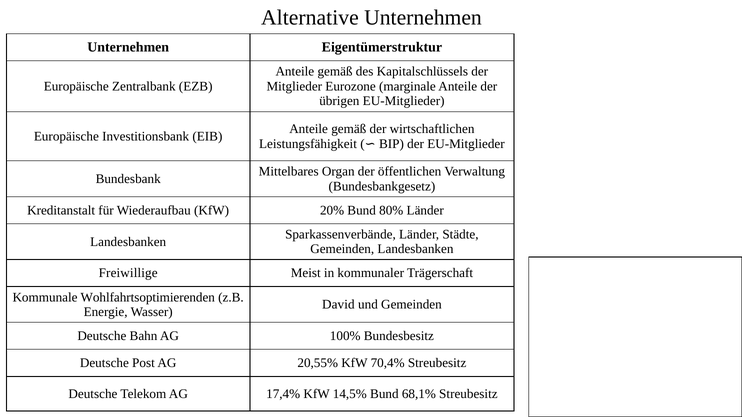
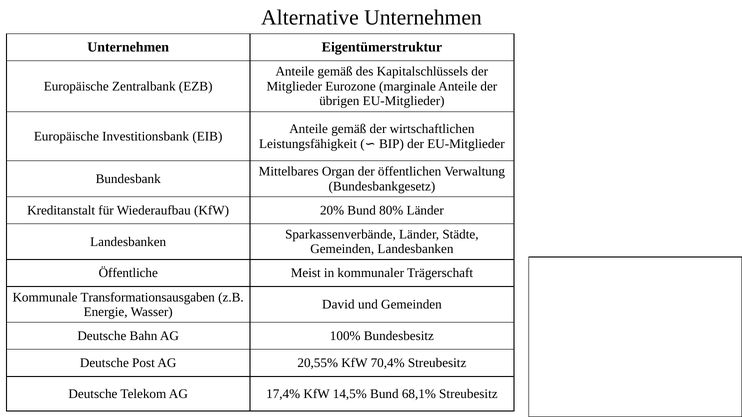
Freiwillige: Freiwillige -> Öffentliche
Wohlfahrtsoptimierenden: Wohlfahrtsoptimierenden -> Transformationsausgaben
